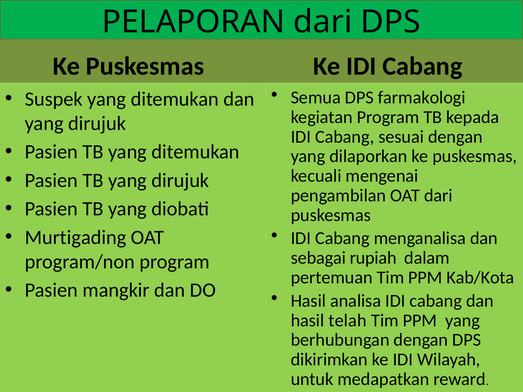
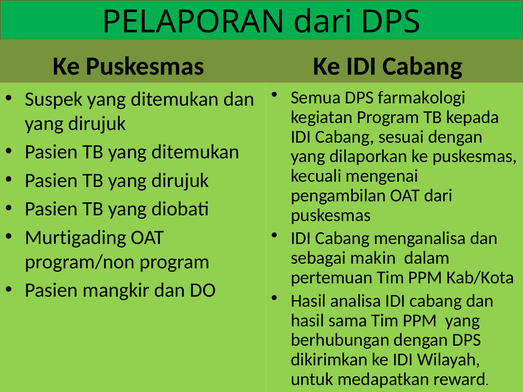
rupiah: rupiah -> makin
telah: telah -> sama
